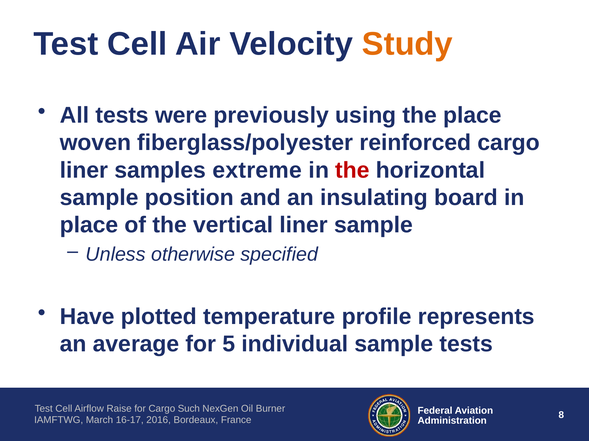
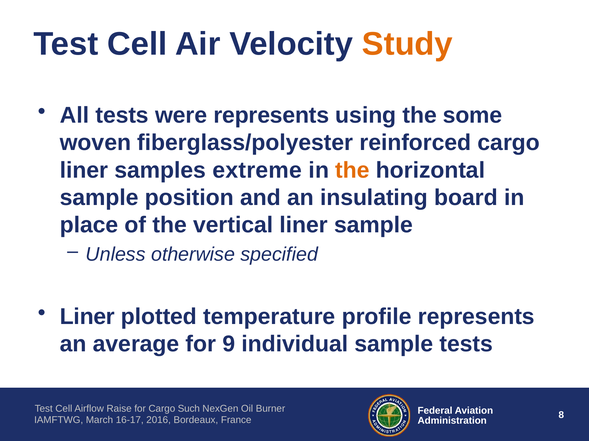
were previously: previously -> represents
the place: place -> some
the at (352, 170) colour: red -> orange
Have at (87, 317): Have -> Liner
5: 5 -> 9
